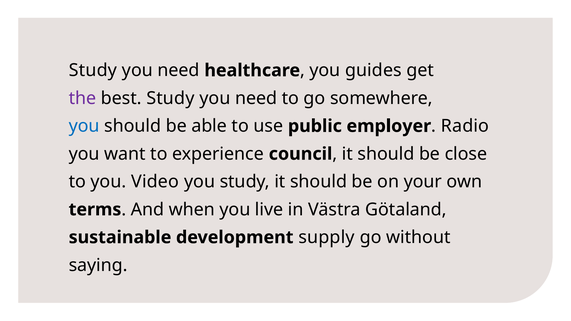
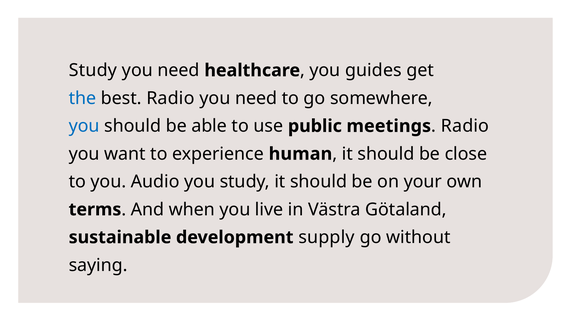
the colour: purple -> blue
best Study: Study -> Radio
employer: employer -> meetings
council: council -> human
Video: Video -> Audio
